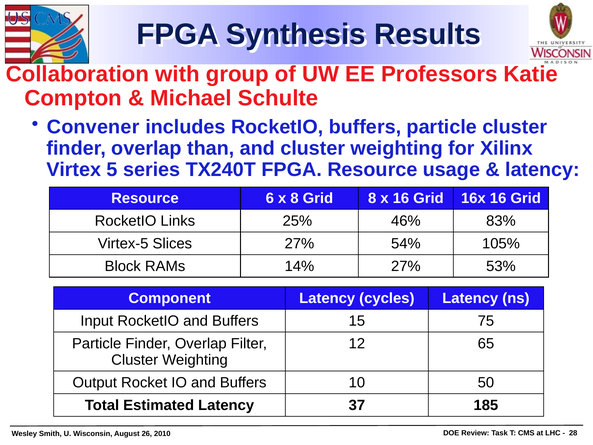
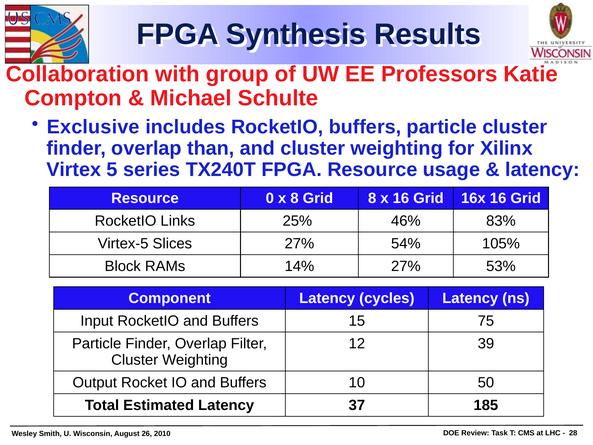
Convener: Convener -> Exclusive
6: 6 -> 0
65: 65 -> 39
